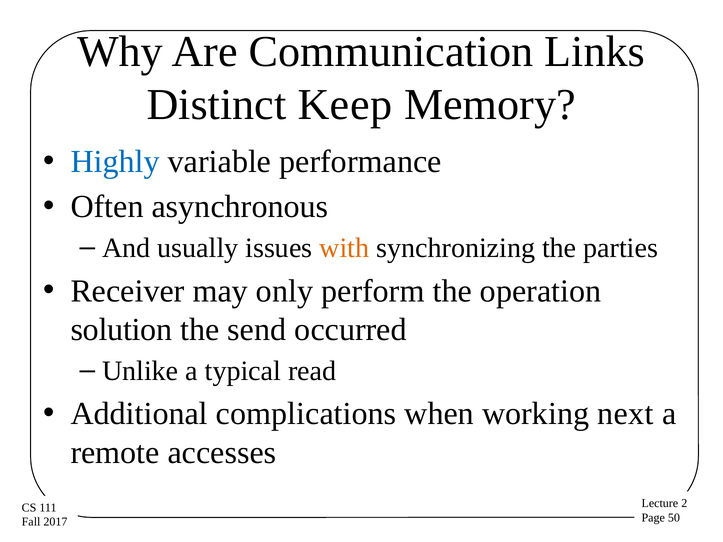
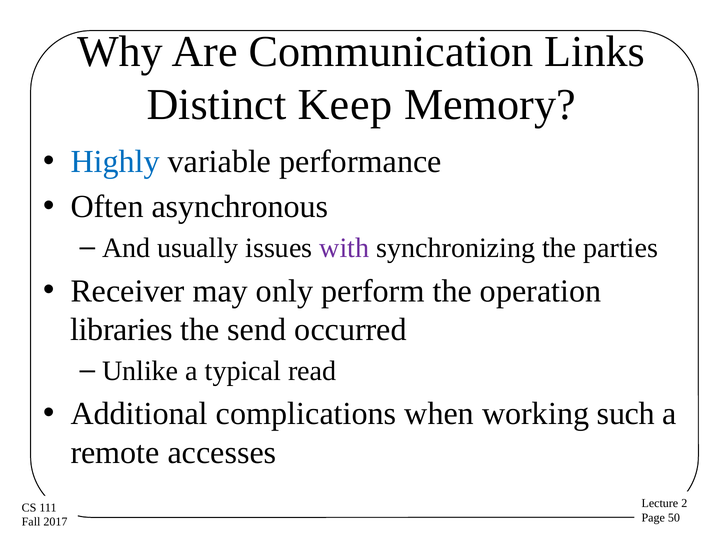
with colour: orange -> purple
solution: solution -> libraries
next: next -> such
